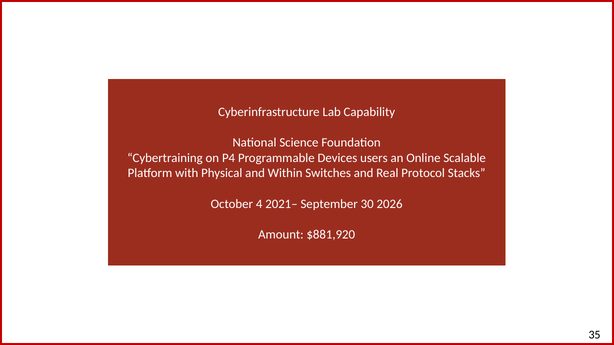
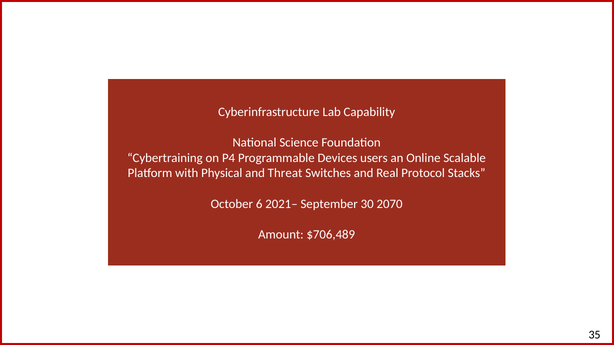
Within: Within -> Threat
4: 4 -> 6
2026: 2026 -> 2070
$881,920: $881,920 -> $706,489
